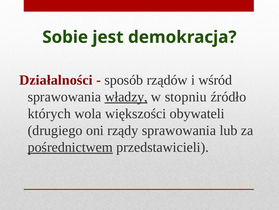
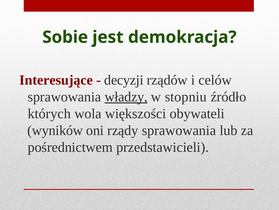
Działalności: Działalności -> Interesujące
sposób: sposób -> decyzji
wśród: wśród -> celów
drugiego: drugiego -> wyników
pośrednictwem underline: present -> none
